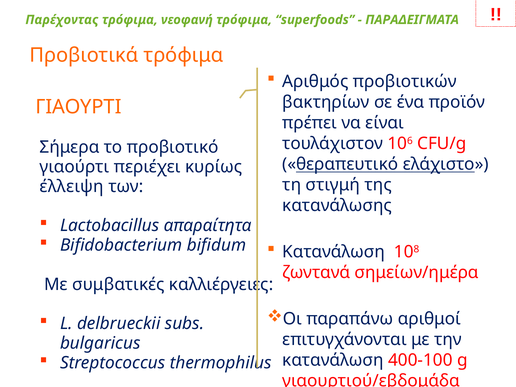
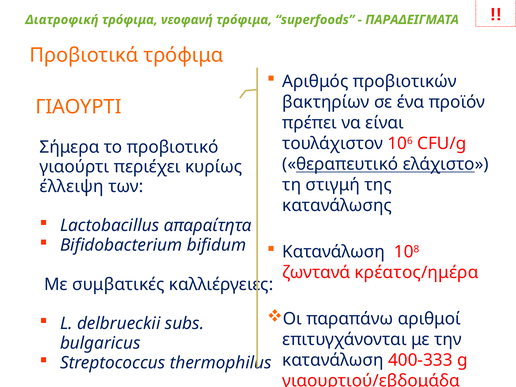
Παρέχοντας: Παρέχοντας -> Διατροφική
σημείων/ημέρα: σημείων/ημέρα -> κρέατος/ημέρα
400-100: 400-100 -> 400-333
